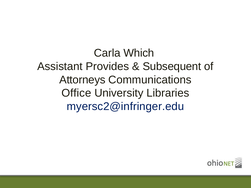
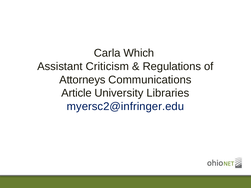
Provides: Provides -> Criticism
Subsequent: Subsequent -> Regulations
Office: Office -> Article
